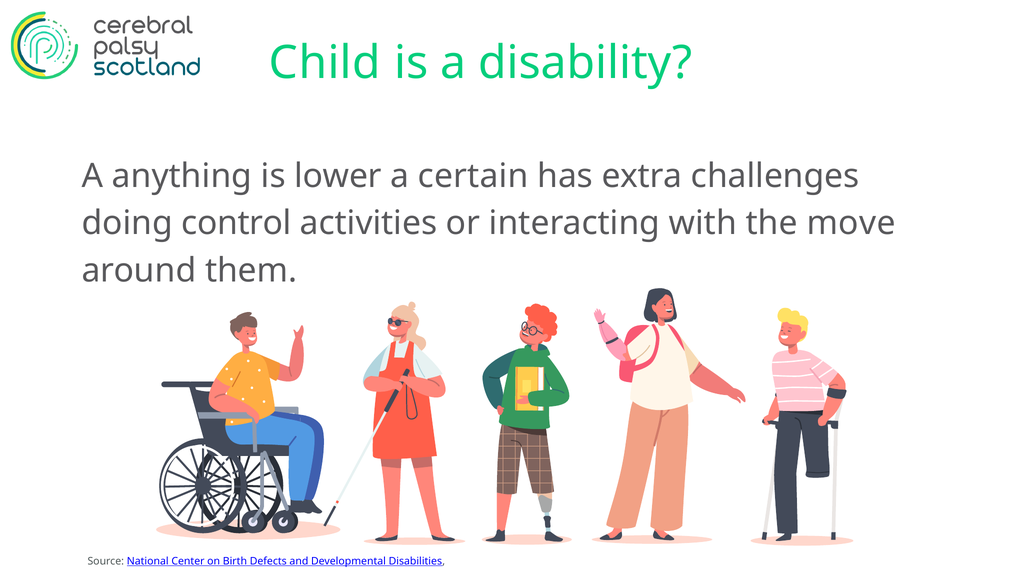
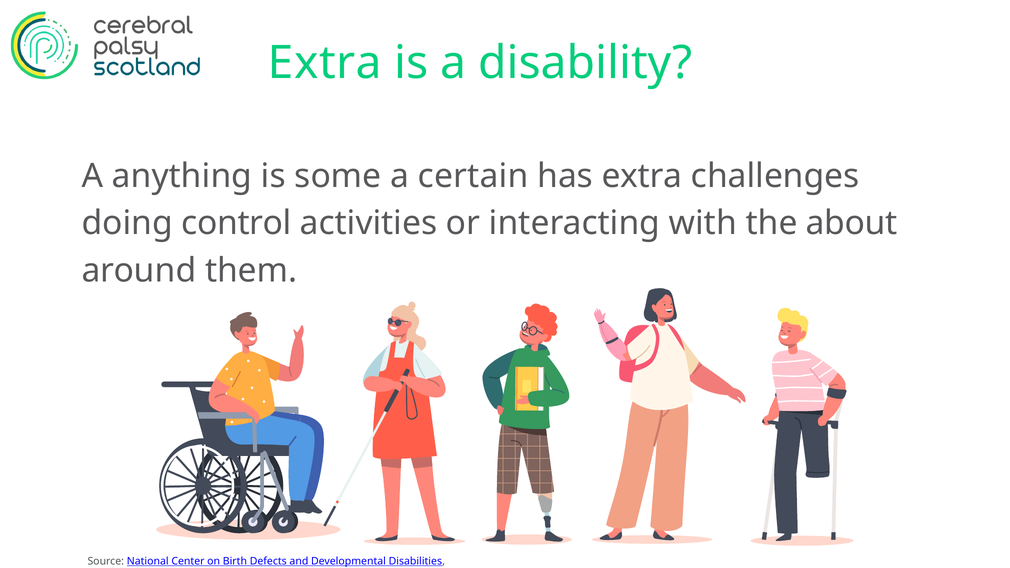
Child at (325, 63): Child -> Extra
lower: lower -> some
move: move -> about
